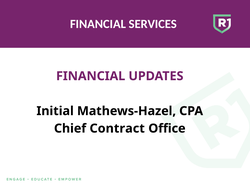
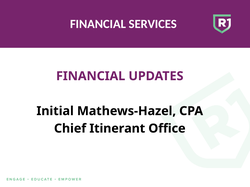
Contract: Contract -> Itinerant
